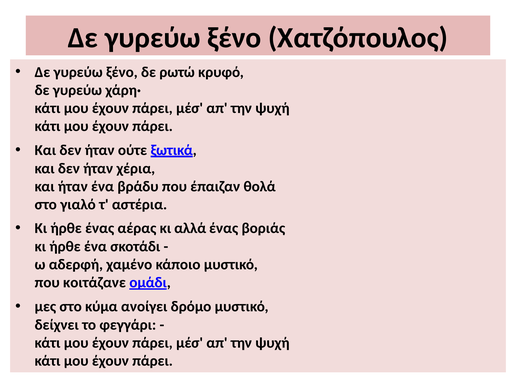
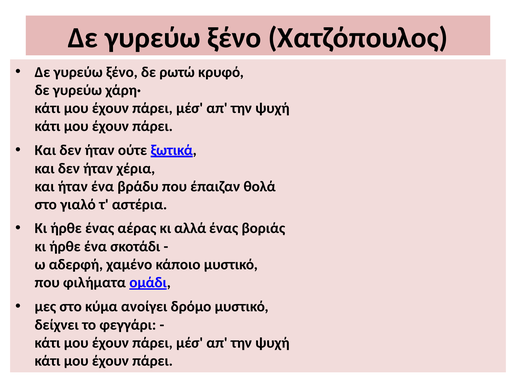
κοιτάζανε: κοιτάζανε -> φιλήματα
